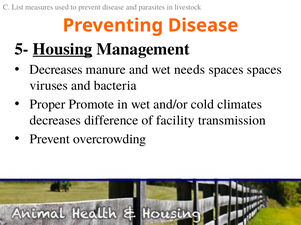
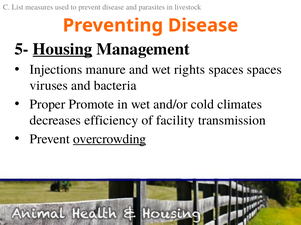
Decreases at (56, 70): Decreases -> Injections
needs: needs -> rights
difference: difference -> efficiency
overcrowding underline: none -> present
